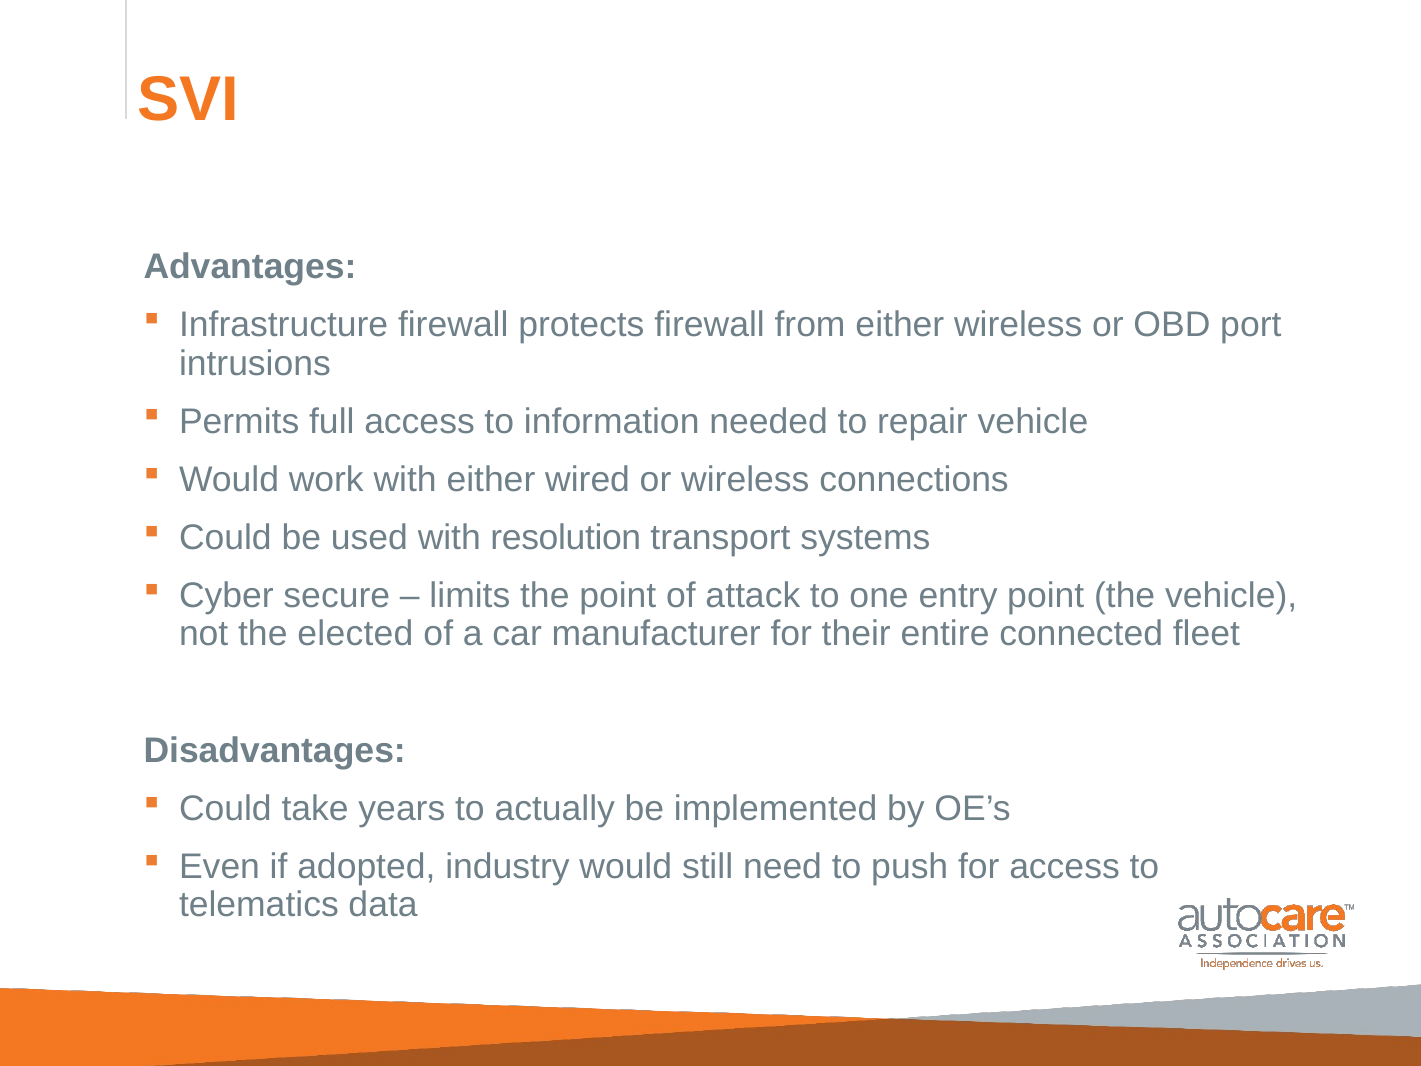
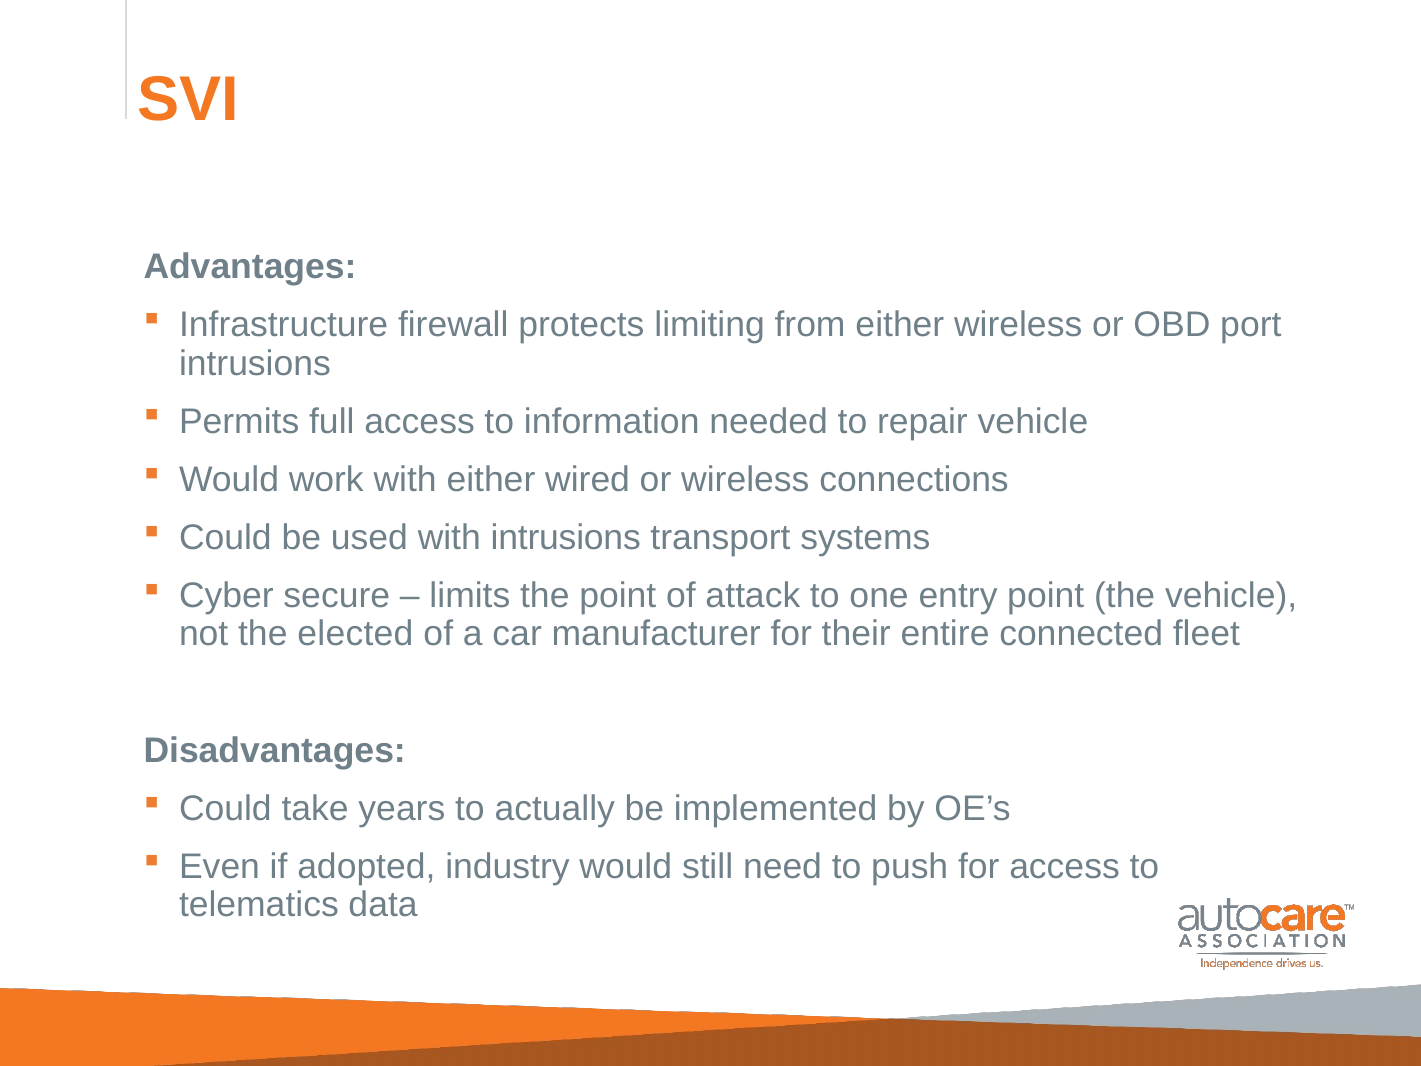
protects firewall: firewall -> limiting
with resolution: resolution -> intrusions
